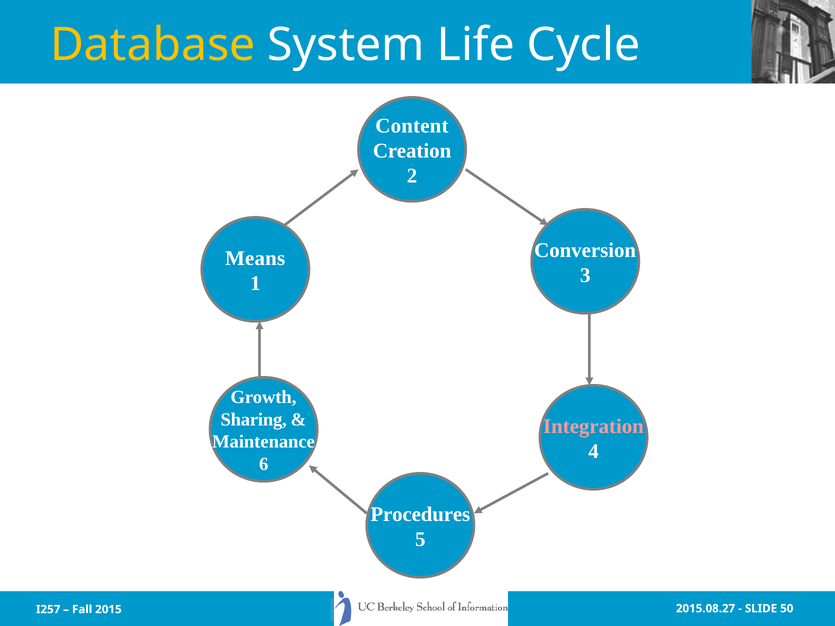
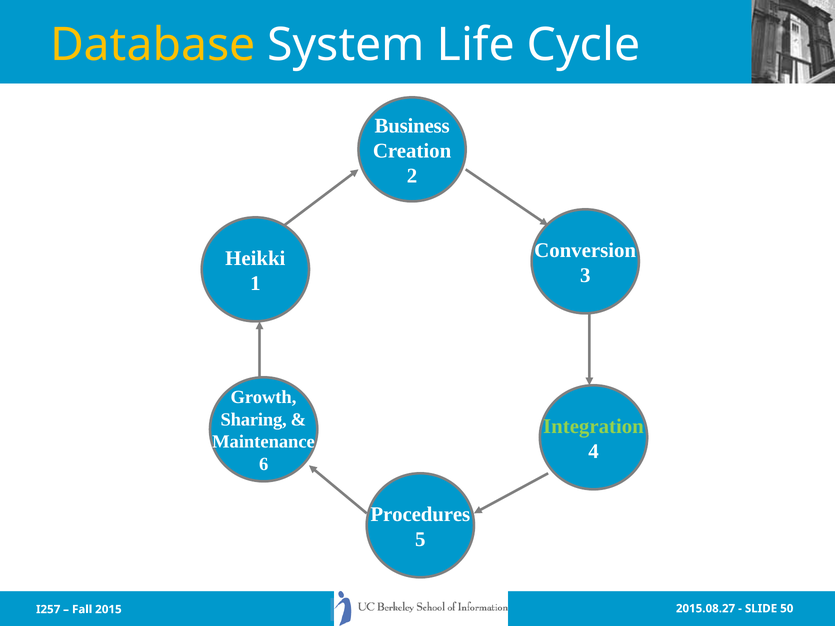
Content: Content -> Business
Means: Means -> Heikki
Integration colour: pink -> light green
